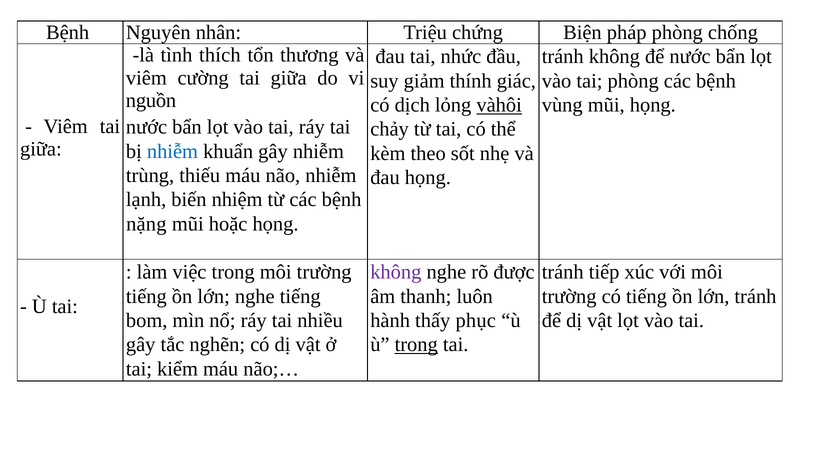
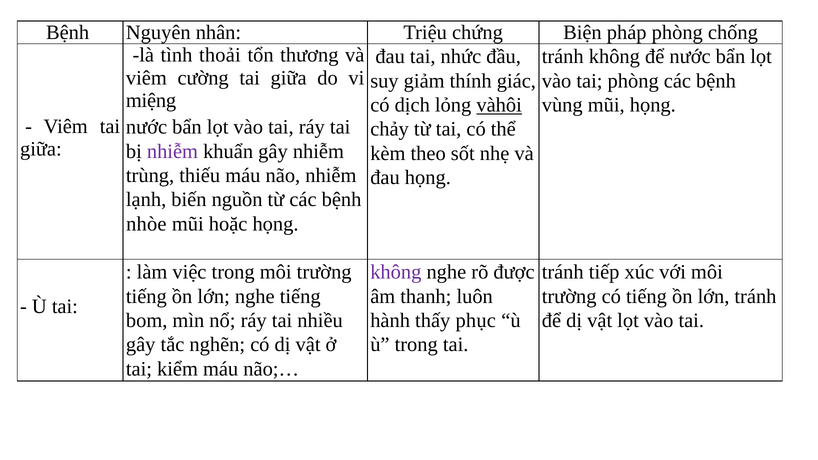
thích: thích -> thoải
nguồn: nguồn -> miệng
nhiễm at (172, 151) colour: blue -> purple
nhiệm: nhiệm -> nguồn
nặng: nặng -> nhòe
trong at (416, 345) underline: present -> none
